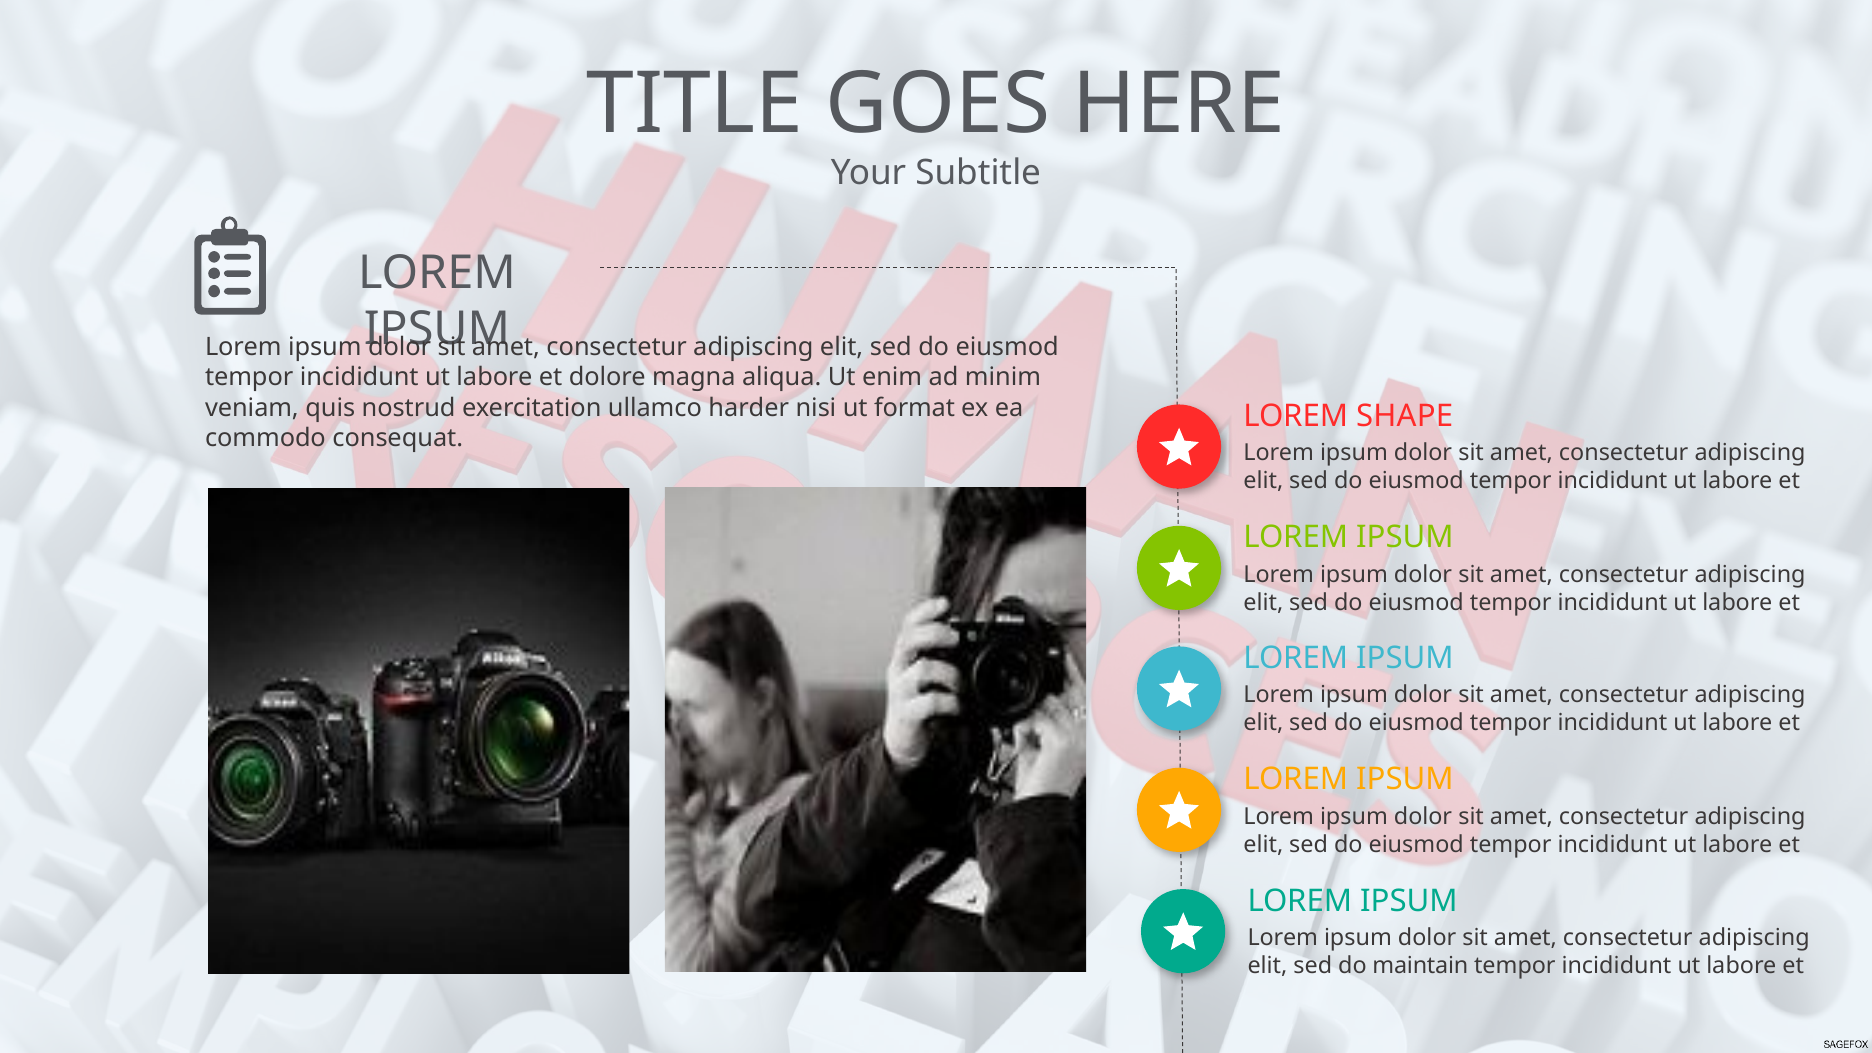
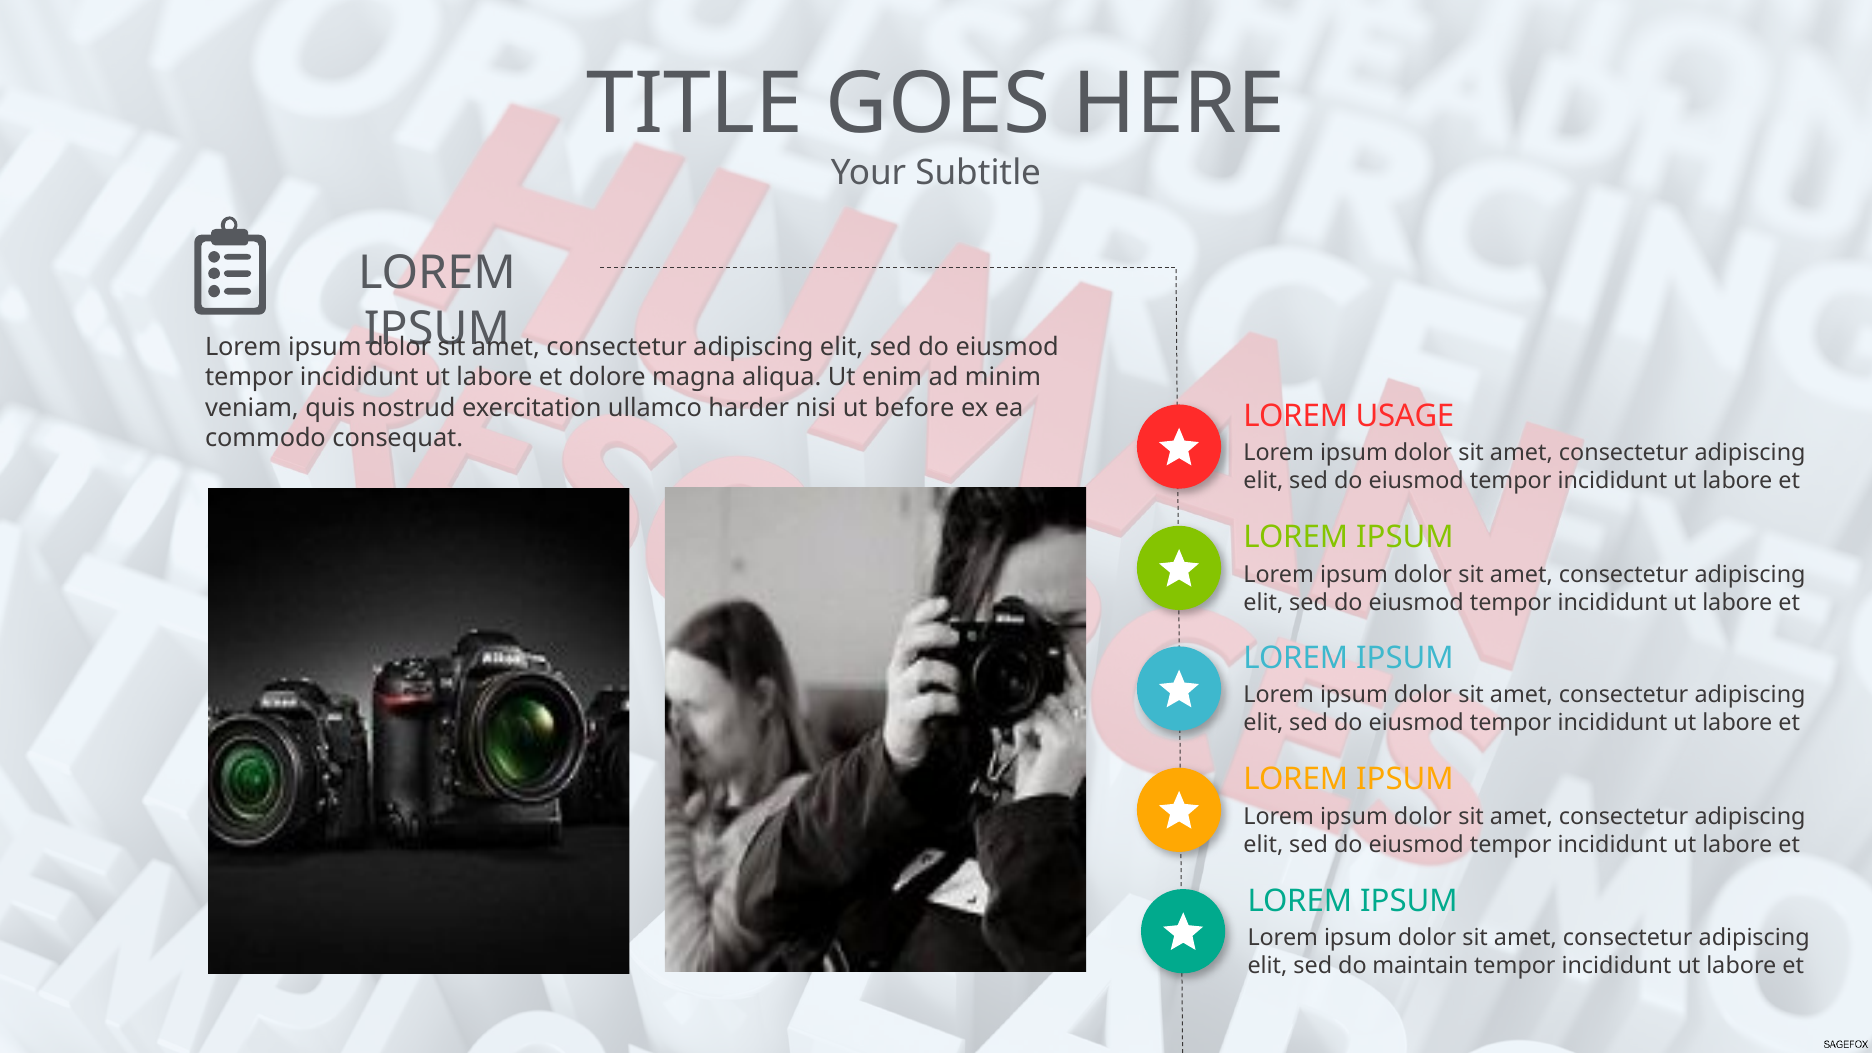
format: format -> before
SHAPE: SHAPE -> USAGE
